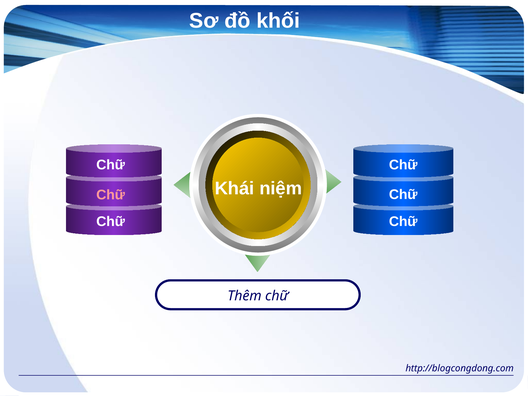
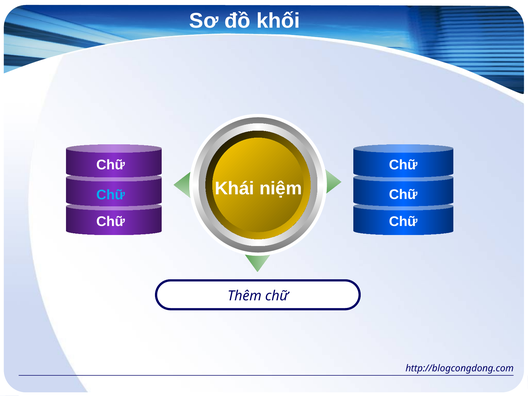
Chữ at (111, 195) colour: pink -> light blue
